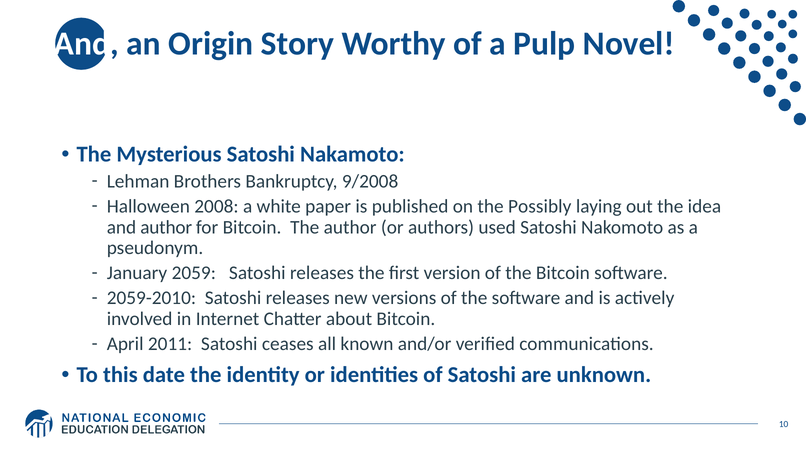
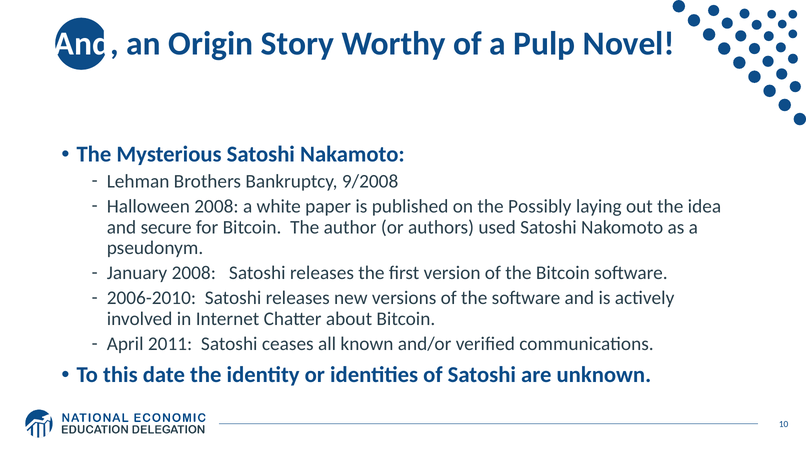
and author: author -> secure
January 2059: 2059 -> 2008
2059-2010: 2059-2010 -> 2006-2010
